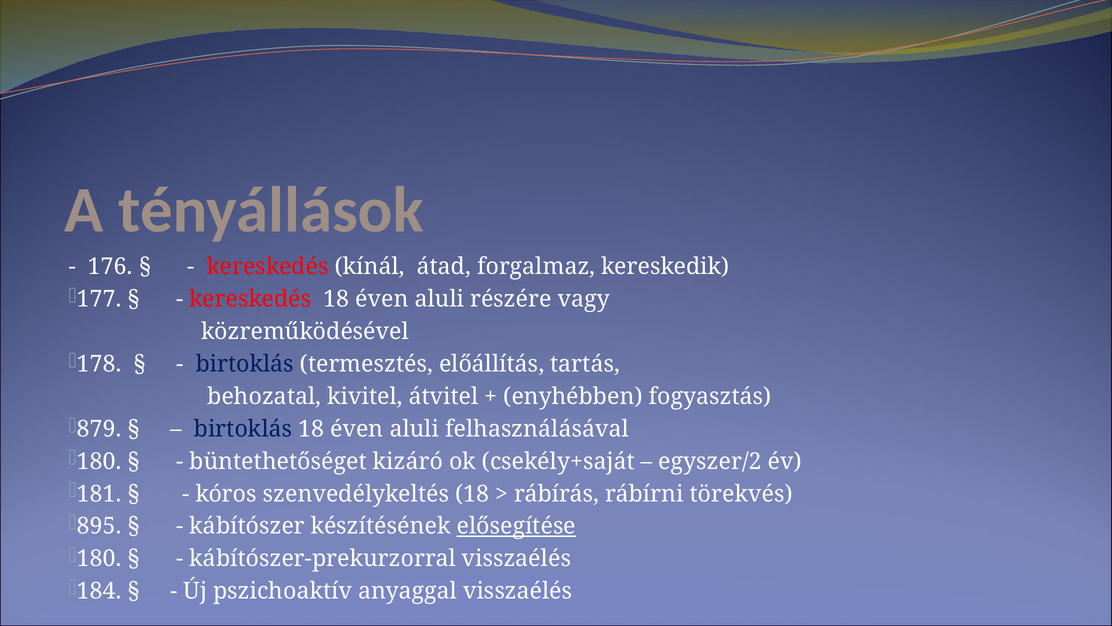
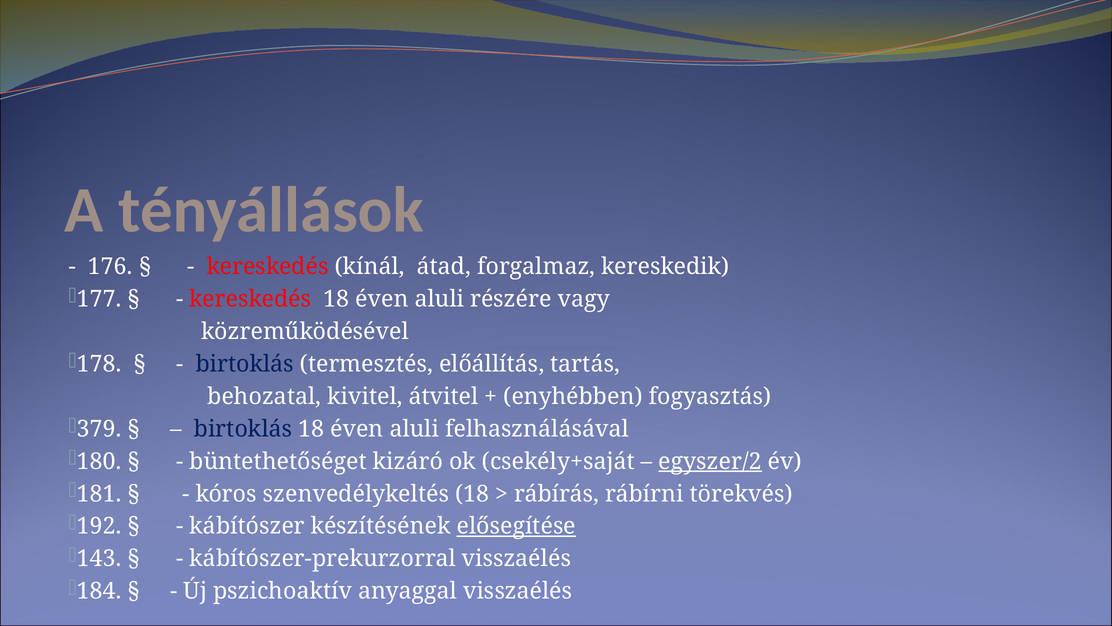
879: 879 -> 379
egyszer/2 underline: none -> present
895: 895 -> 192
180 at (99, 558): 180 -> 143
